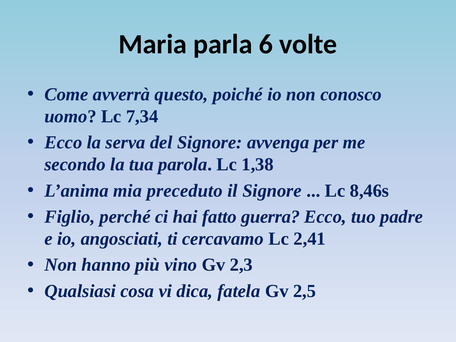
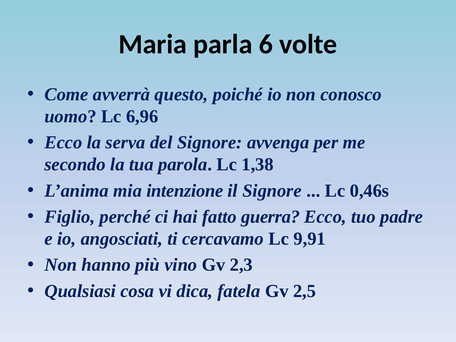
7,34: 7,34 -> 6,96
preceduto: preceduto -> intenzione
8,46s: 8,46s -> 0,46s
2,41: 2,41 -> 9,91
